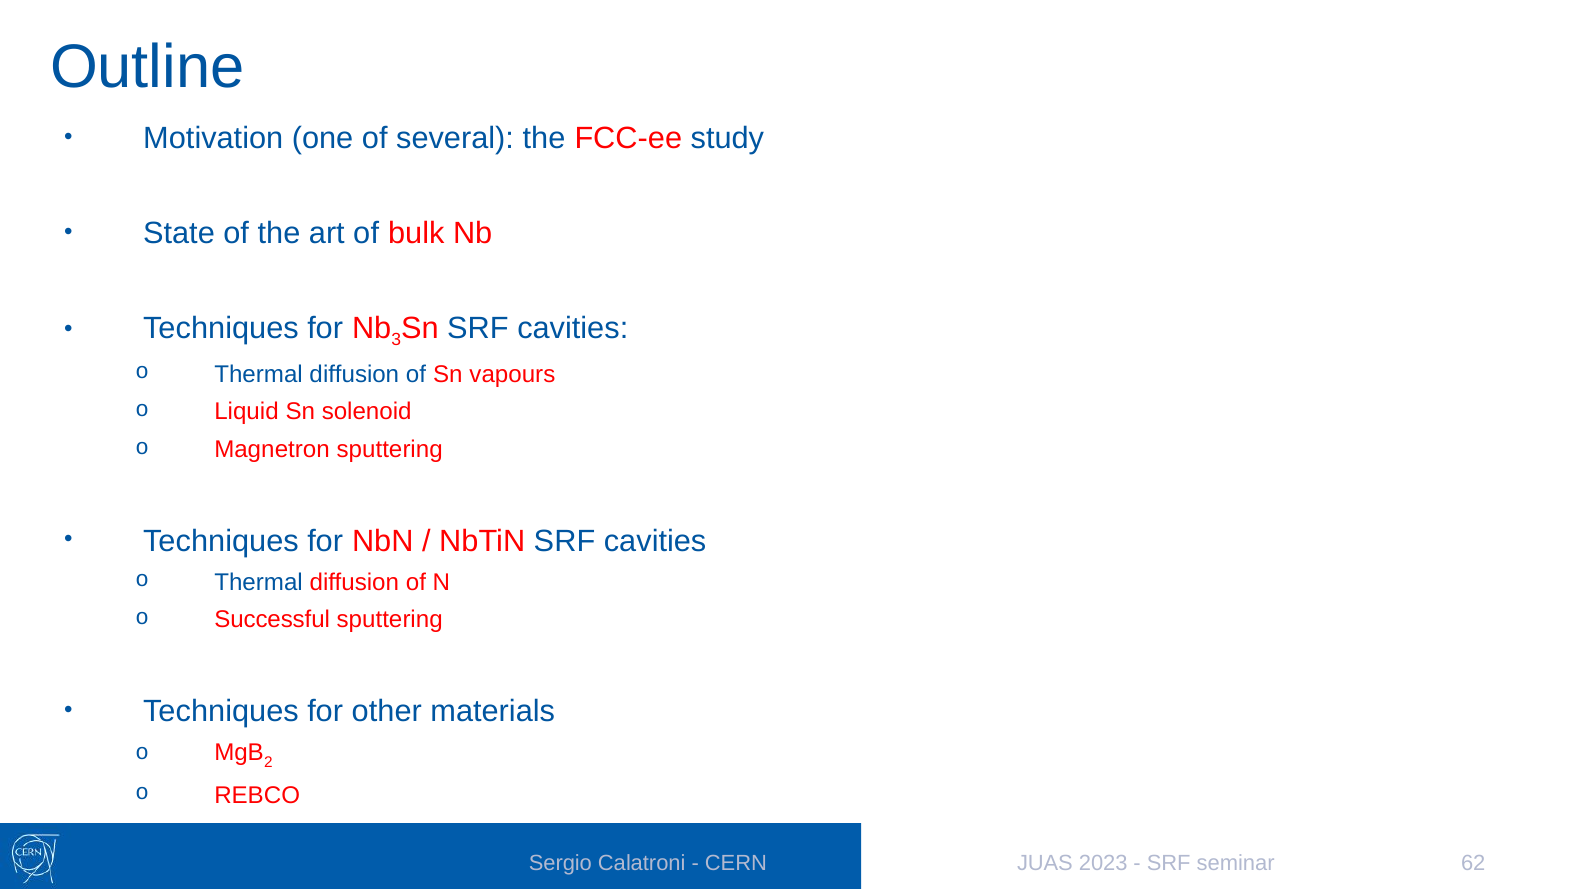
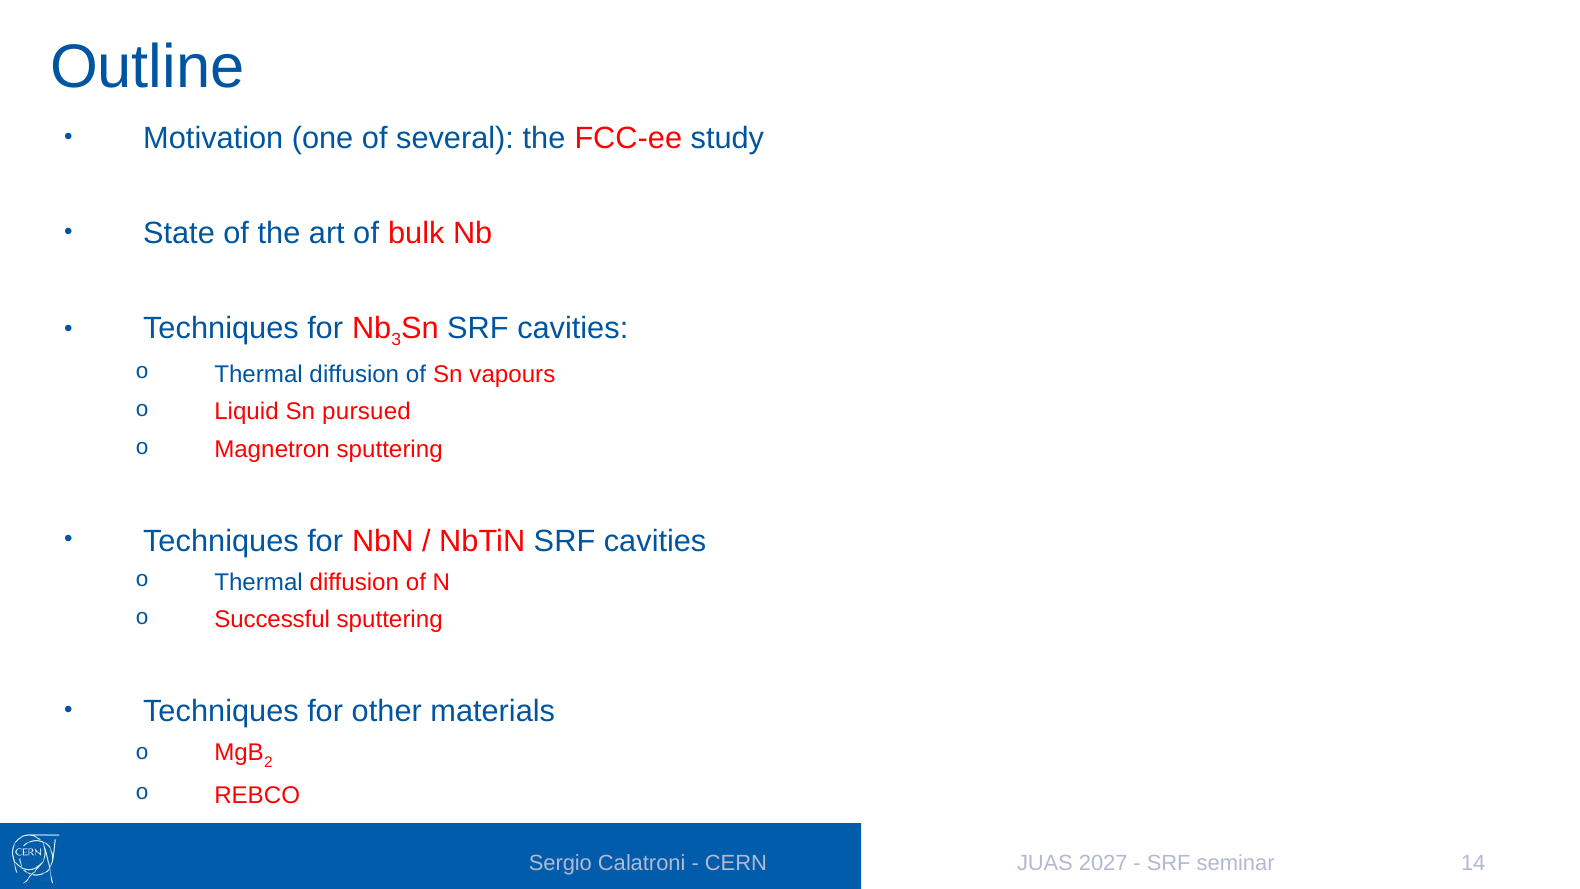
solenoid: solenoid -> pursued
2023: 2023 -> 2027
62: 62 -> 14
